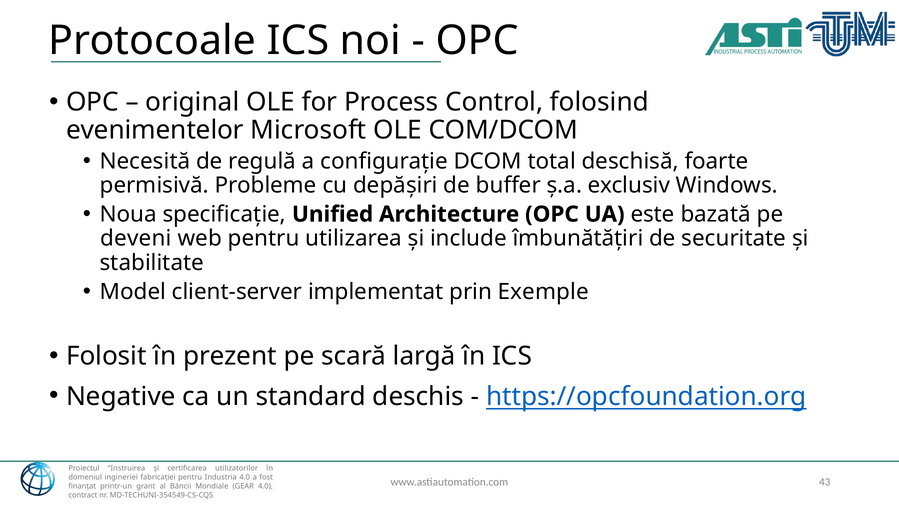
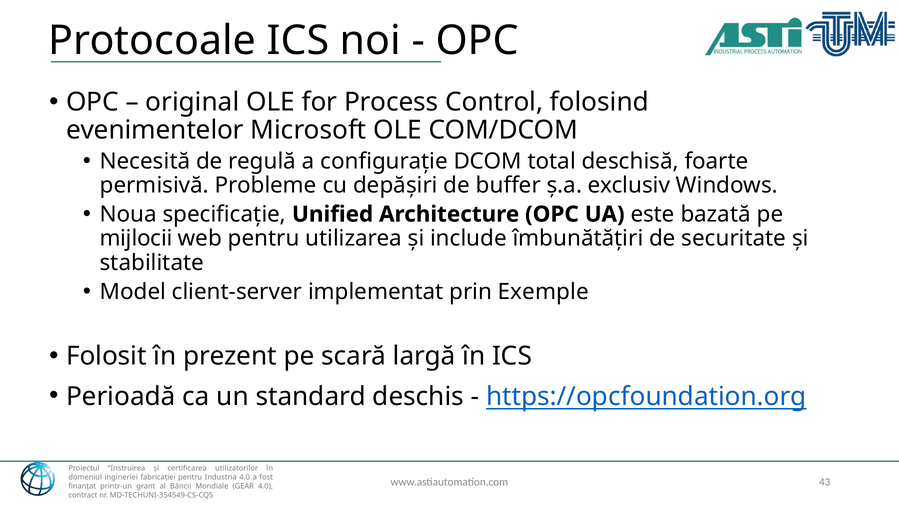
deveni: deveni -> mijlocii
Negative: Negative -> Perioadă
